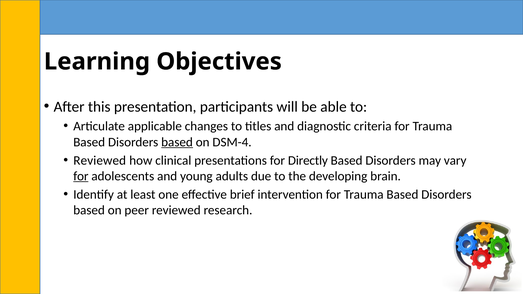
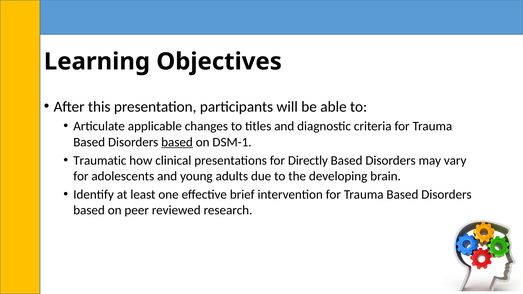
DSM-4: DSM-4 -> DSM-1
Reviewed at (100, 161): Reviewed -> Traumatic
for at (81, 176) underline: present -> none
